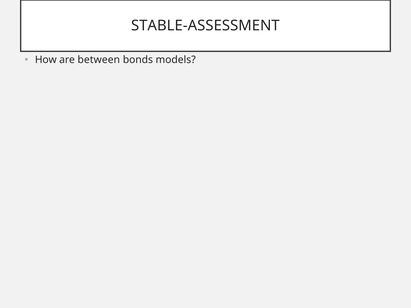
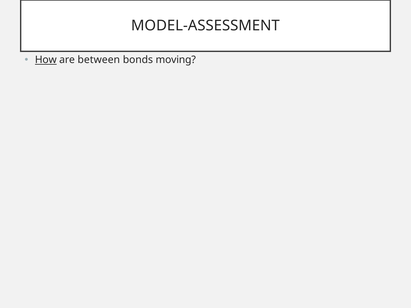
STABLE-ASSESSMENT: STABLE-ASSESSMENT -> MODEL-ASSESSMENT
How underline: none -> present
models: models -> moving
